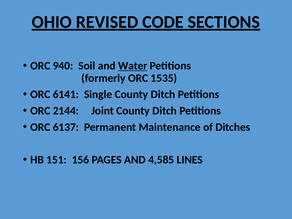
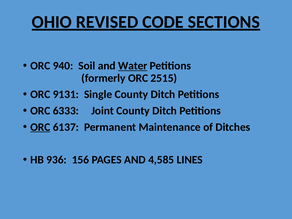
1535: 1535 -> 2515
6141: 6141 -> 9131
2144: 2144 -> 6333
ORC at (40, 127) underline: none -> present
151: 151 -> 936
